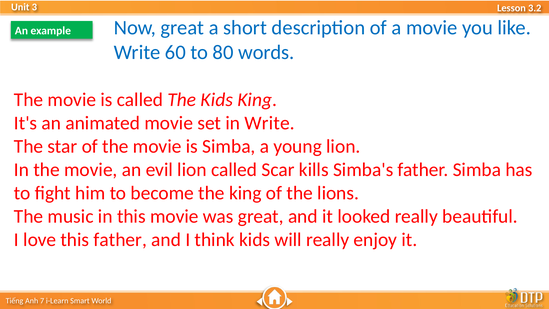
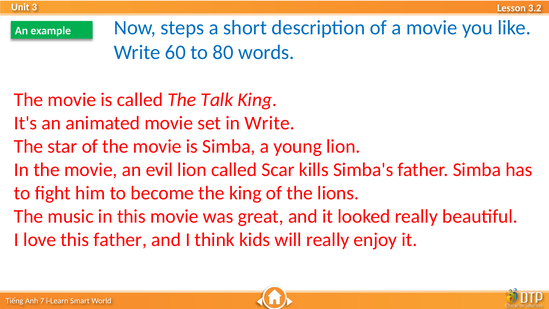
Now great: great -> steps
The Kids: Kids -> Talk
